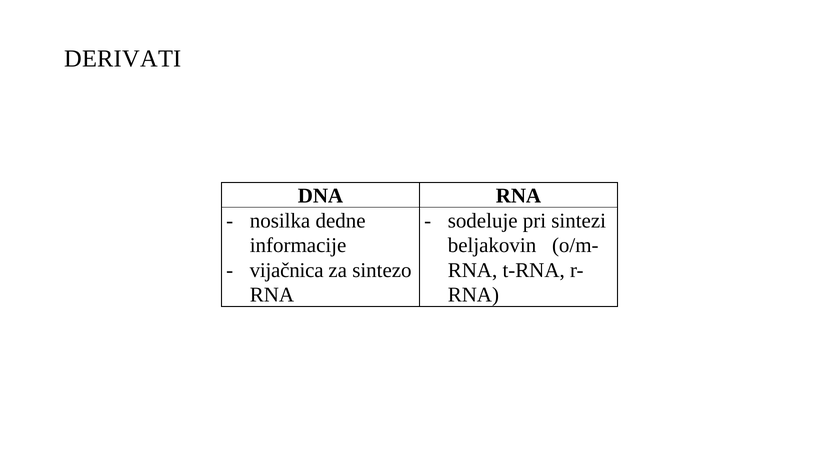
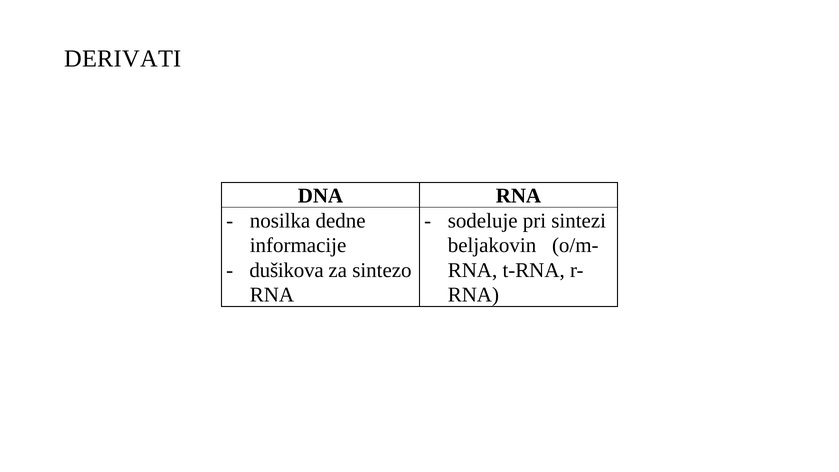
vijačnica: vijačnica -> dušikova
